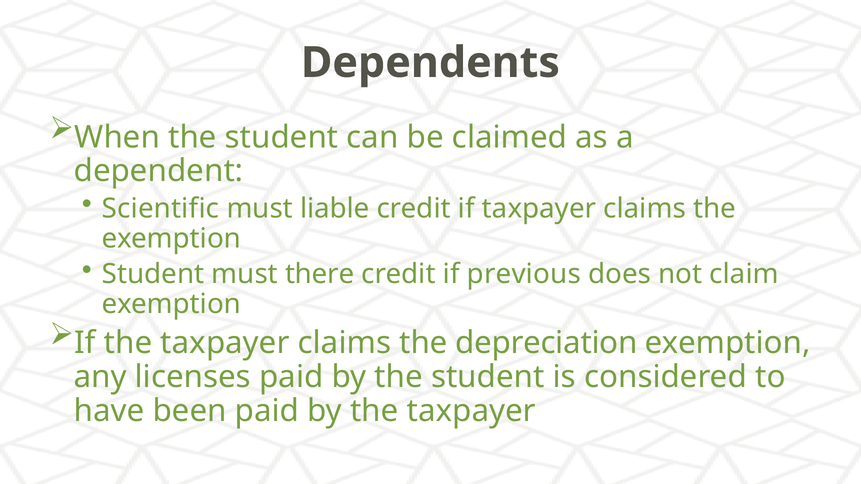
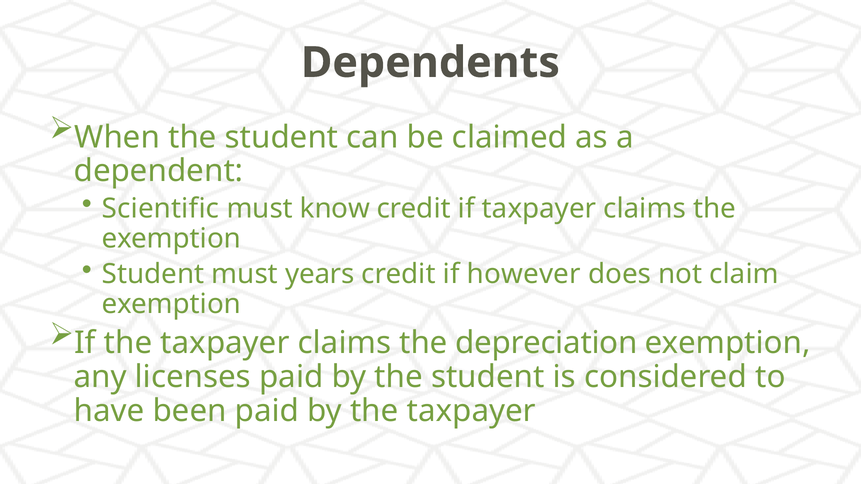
liable: liable -> know
there: there -> years
previous: previous -> however
